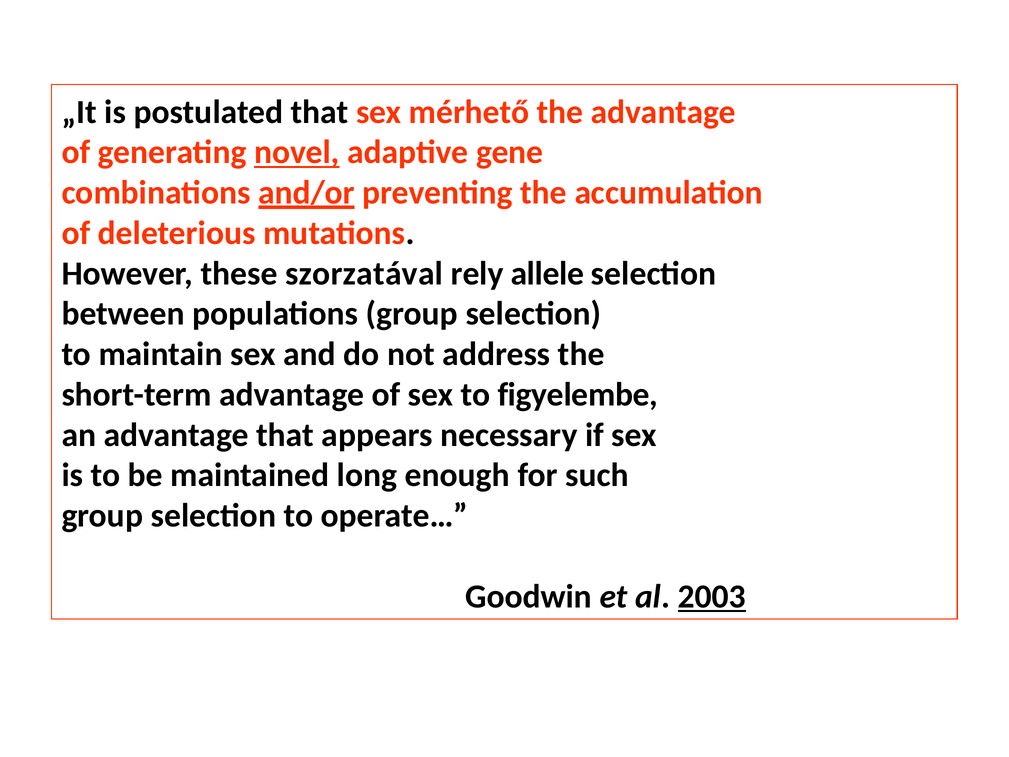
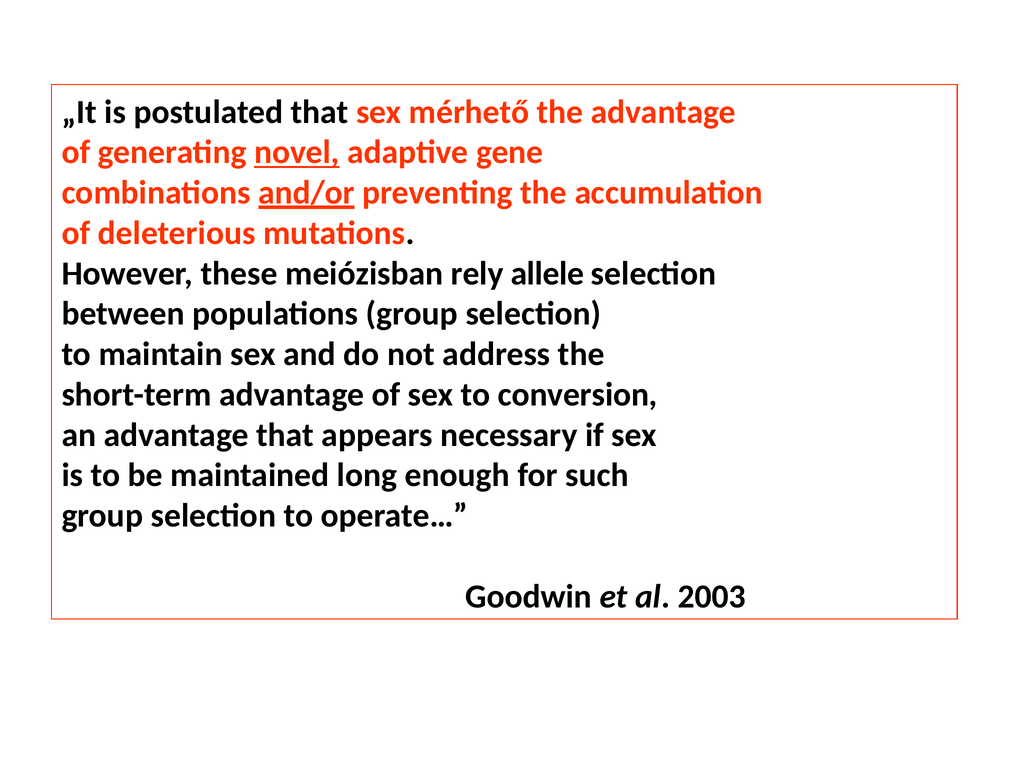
szorzatával: szorzatával -> meiózisban
figyelembe: figyelembe -> conversion
2003 underline: present -> none
